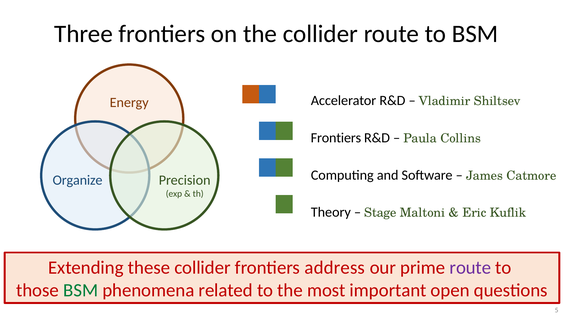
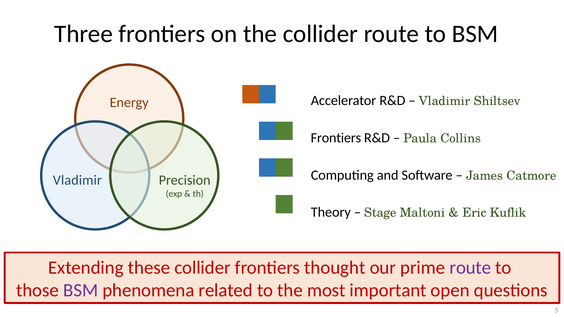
Organize at (78, 180): Organize -> Vladimir
address: address -> thought
BSM at (81, 291) colour: green -> purple
